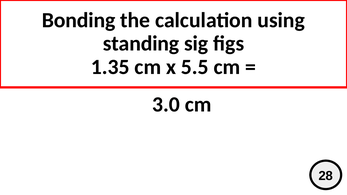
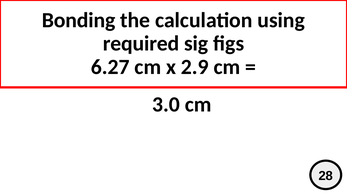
standing: standing -> required
1.35: 1.35 -> 6.27
5.5: 5.5 -> 2.9
